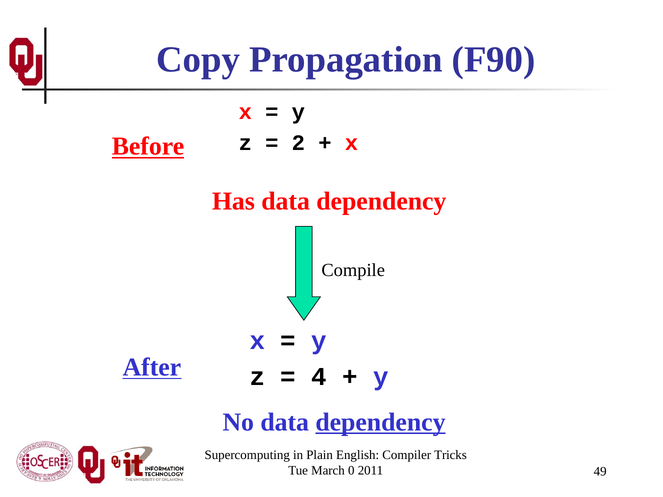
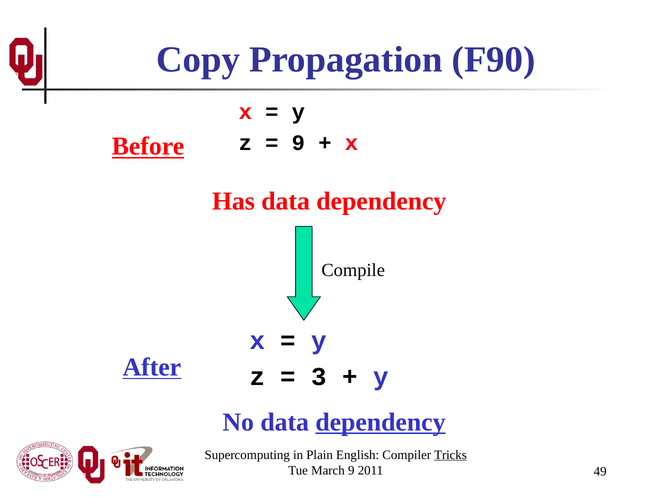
2 at (298, 143): 2 -> 9
4: 4 -> 3
Tricks underline: none -> present
March 0: 0 -> 9
